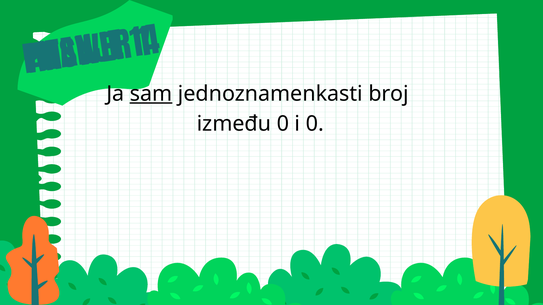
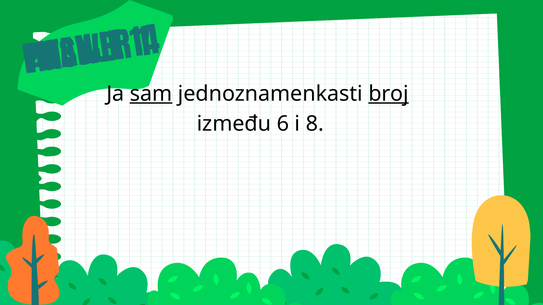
broj underline: none -> present
između 0: 0 -> 6
i 0: 0 -> 8
